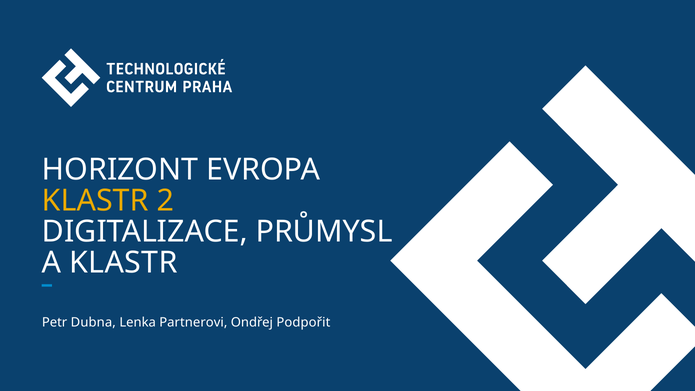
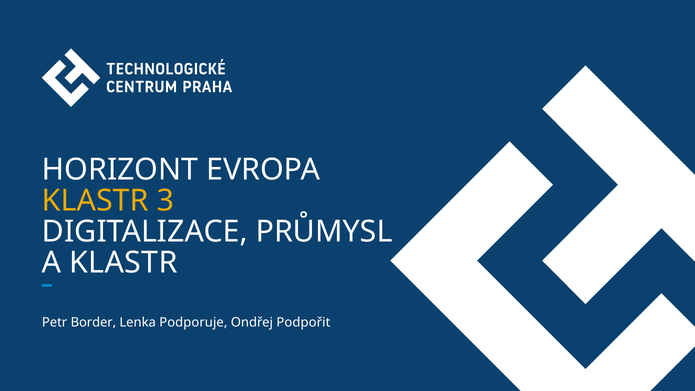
2: 2 -> 3
Dubna: Dubna -> Border
Partnerovi: Partnerovi -> Podporuje
